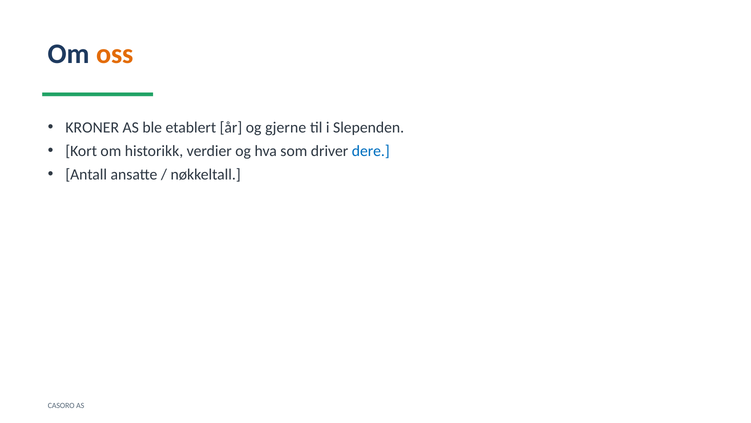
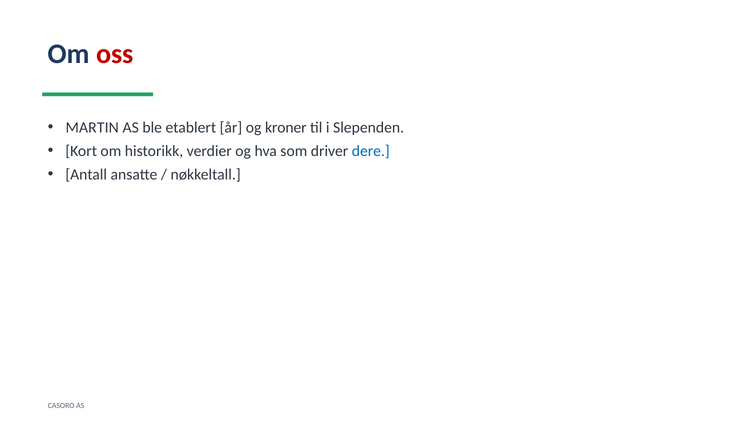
oss colour: orange -> red
KRONER: KRONER -> MARTIN
gjerne: gjerne -> kroner
